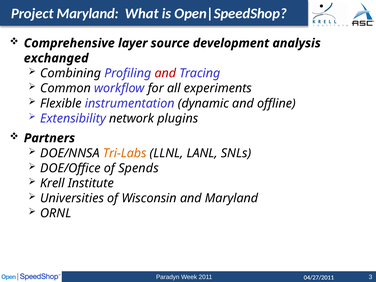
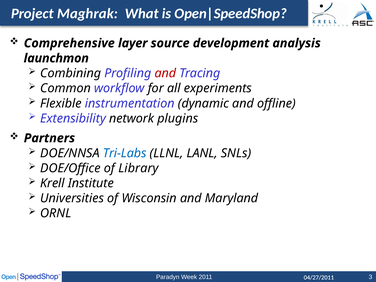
Project Maryland: Maryland -> Maghrak
exchanged: exchanged -> launchmon
Tri-Labs colour: orange -> blue
Spends: Spends -> Library
